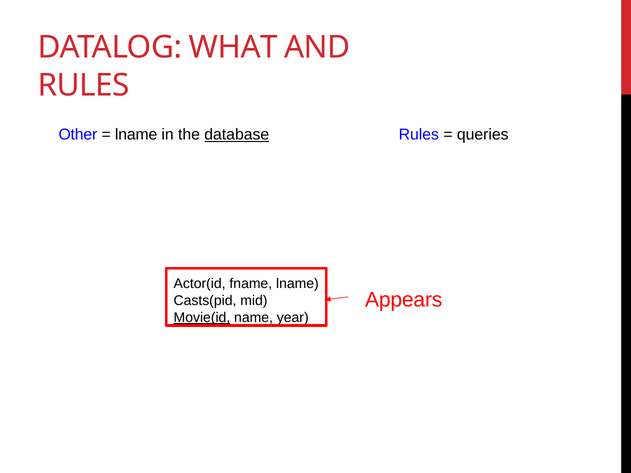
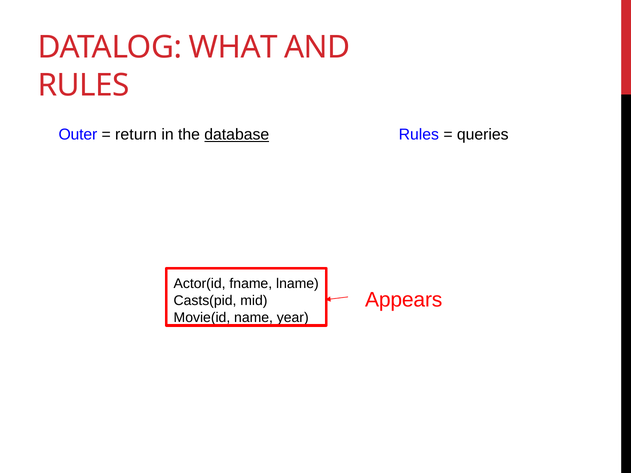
Other: Other -> Outer
lname at (136, 135): lname -> return
Movie(id underline: present -> none
